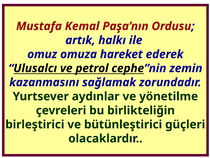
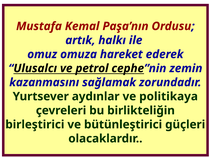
yönetilme: yönetilme -> politikaya
